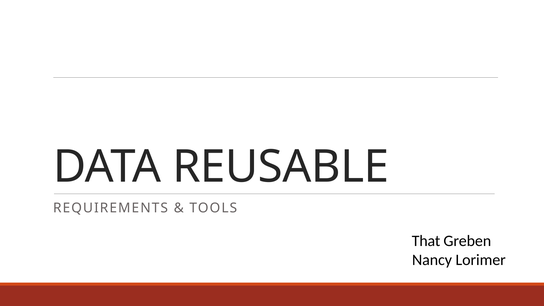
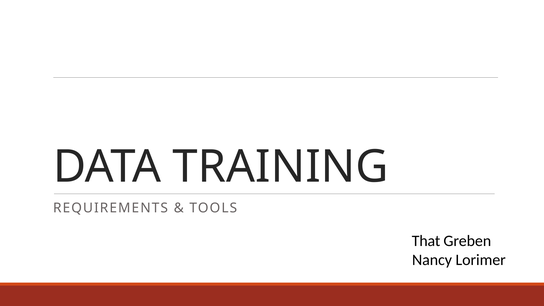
REUSABLE: REUSABLE -> TRAINING
